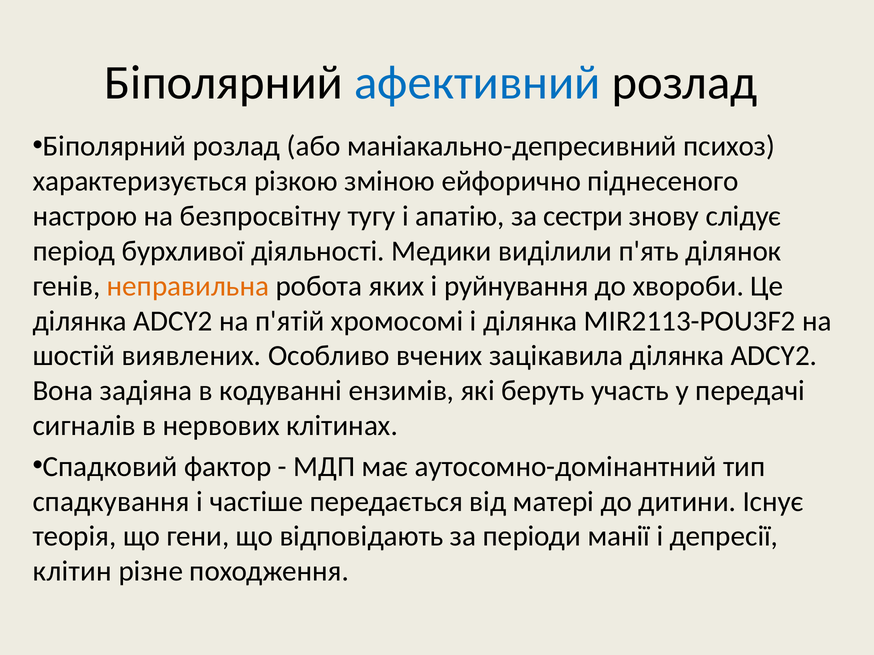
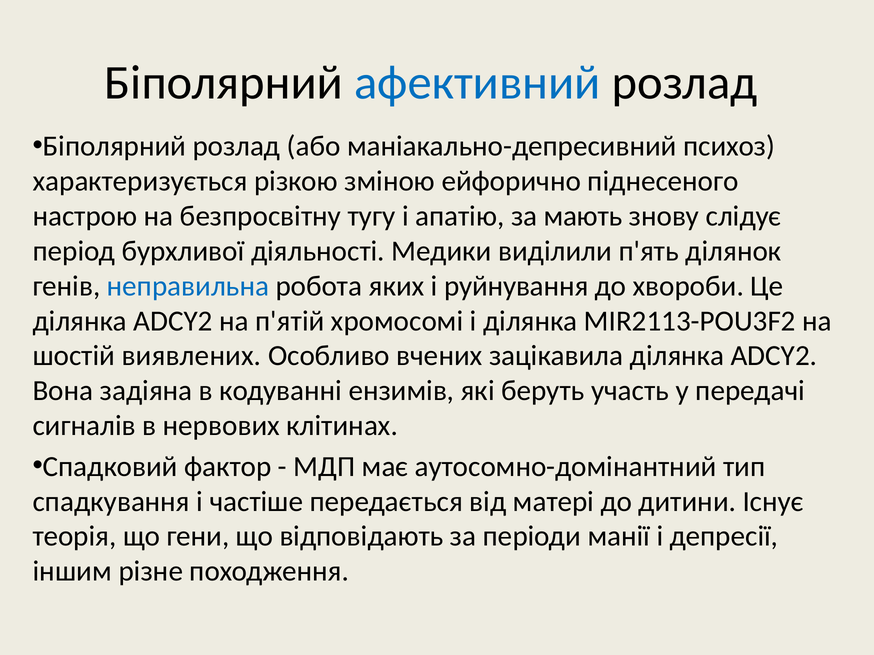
сестри: сестри -> мають
неправильна colour: orange -> blue
клітин: клітин -> іншим
